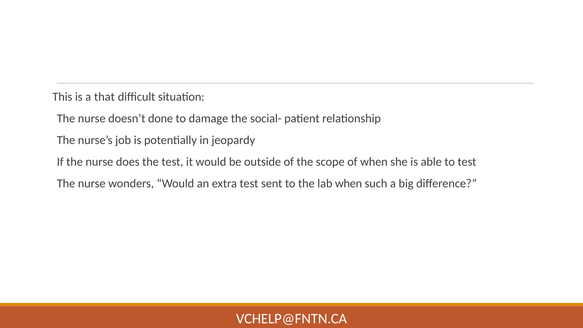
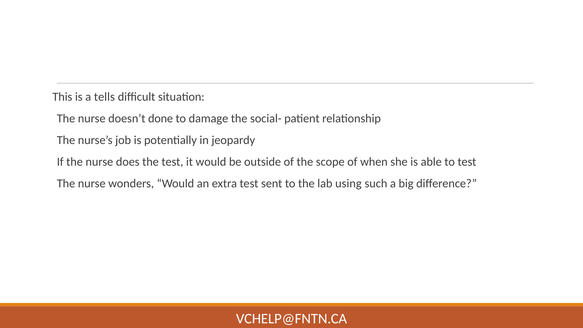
that: that -> tells
lab when: when -> using
